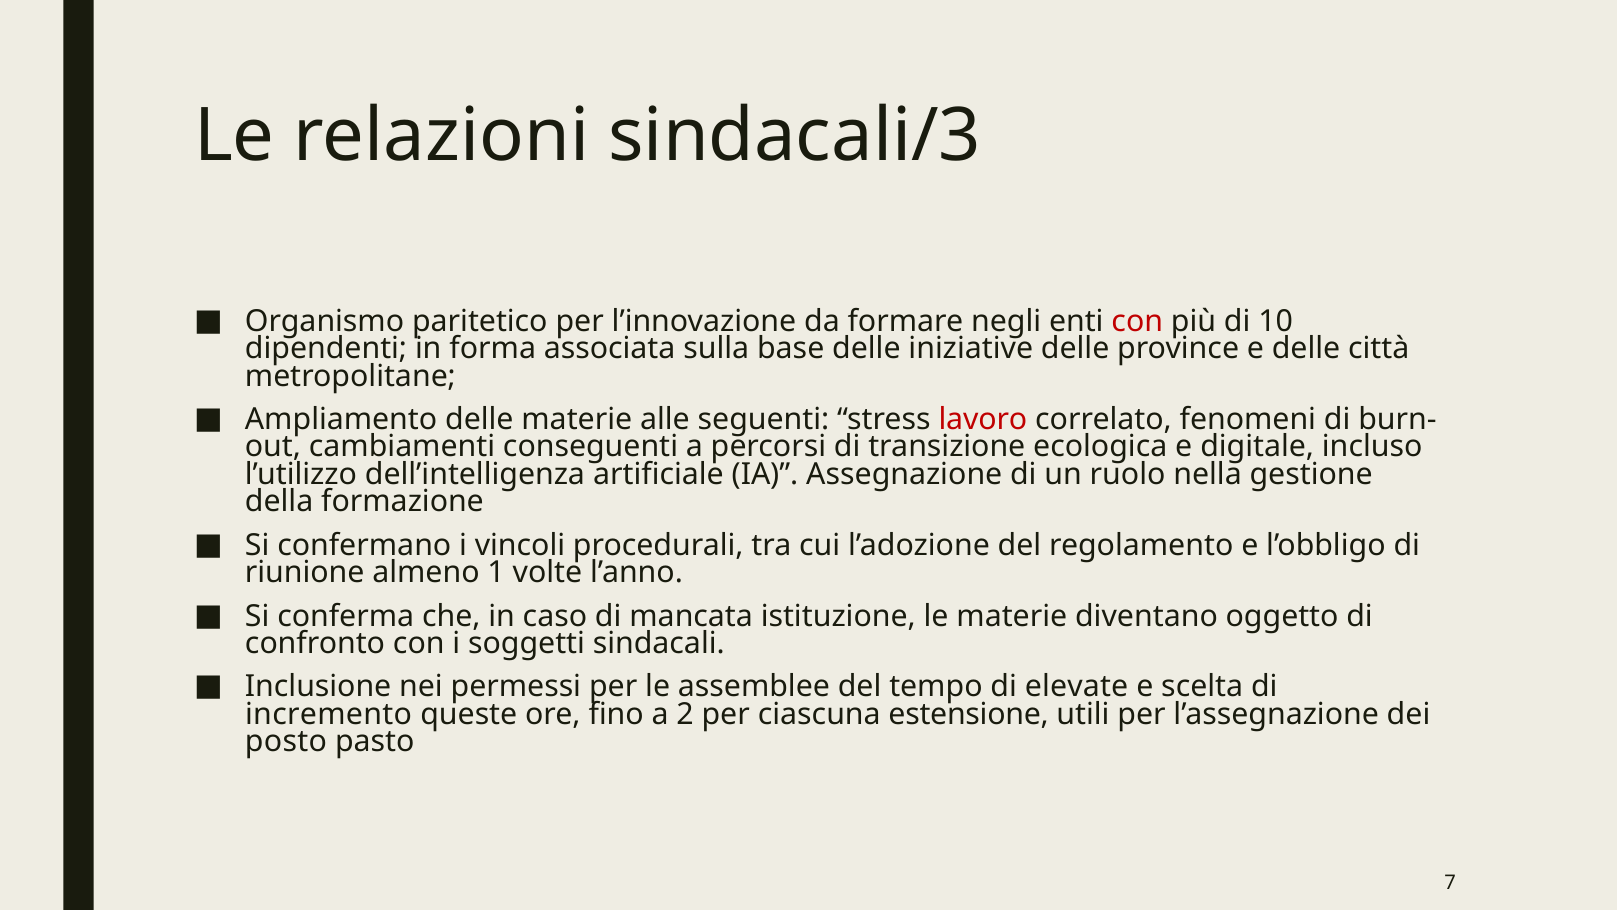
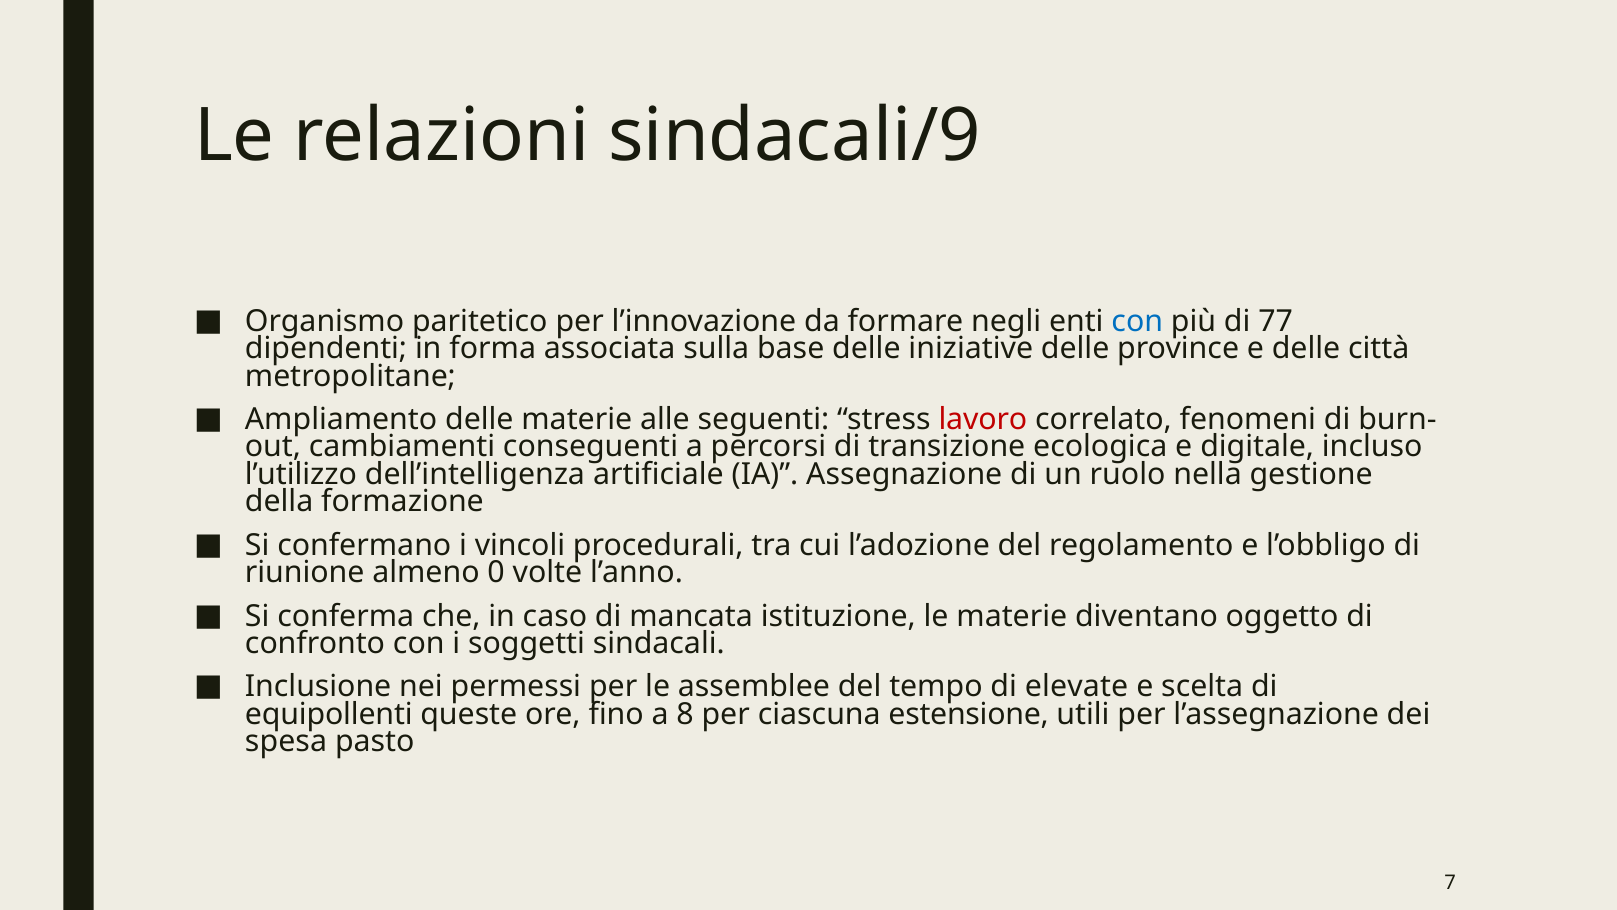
sindacali/3: sindacali/3 -> sindacali/9
con at (1137, 321) colour: red -> blue
10: 10 -> 77
1: 1 -> 0
incremento: incremento -> equipollenti
2: 2 -> 8
posto: posto -> spesa
